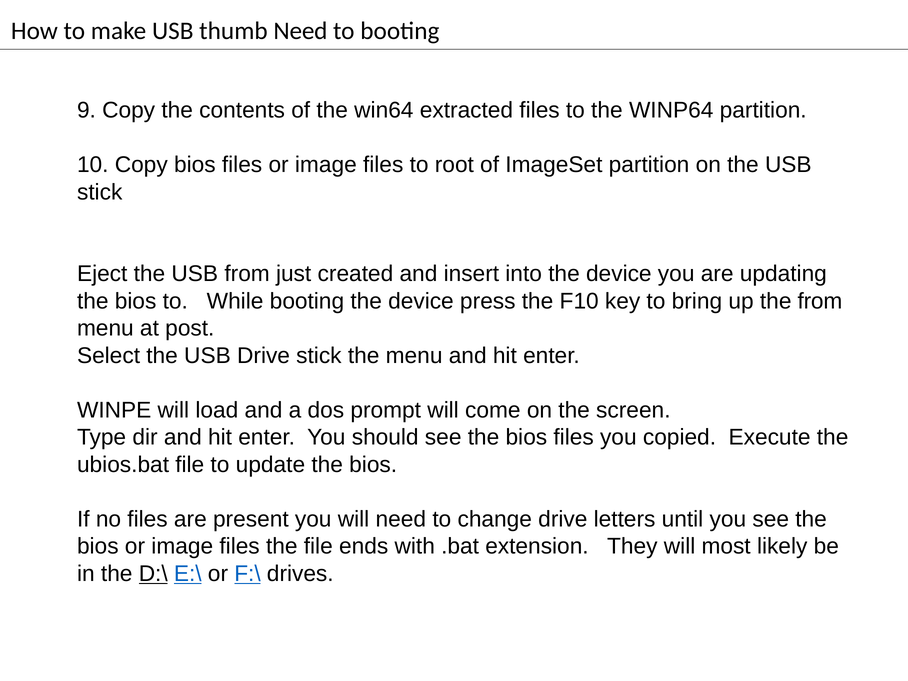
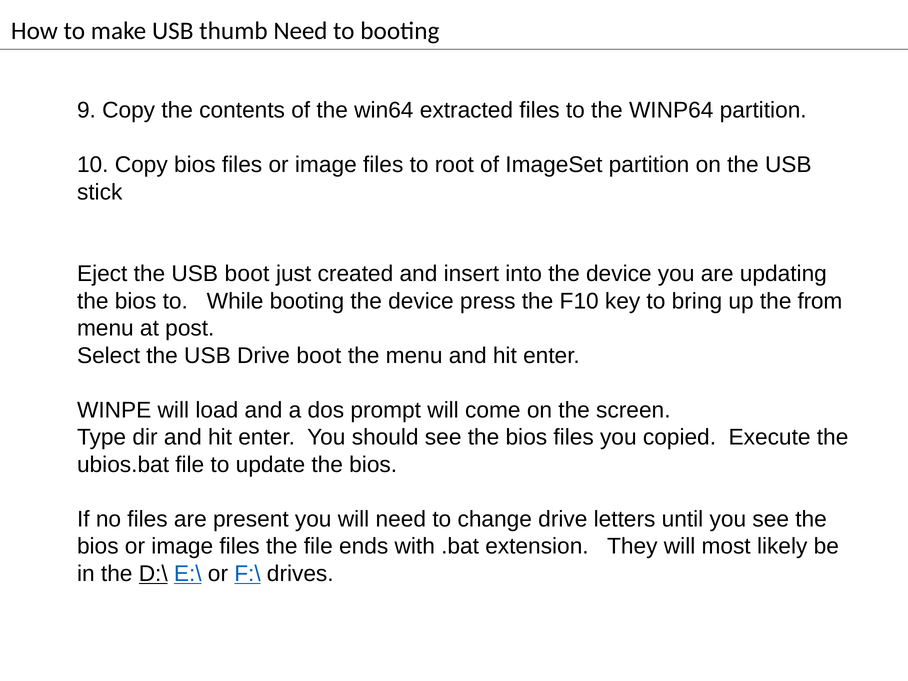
USB from: from -> boot
Drive stick: stick -> boot
